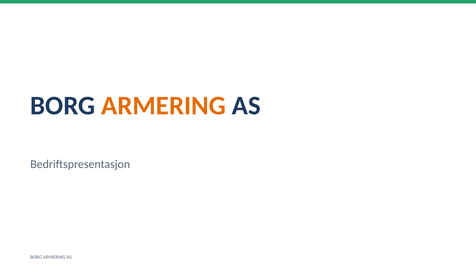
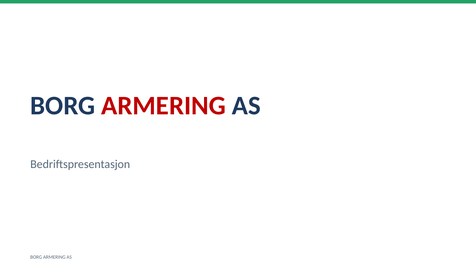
ARMERING at (164, 106) colour: orange -> red
